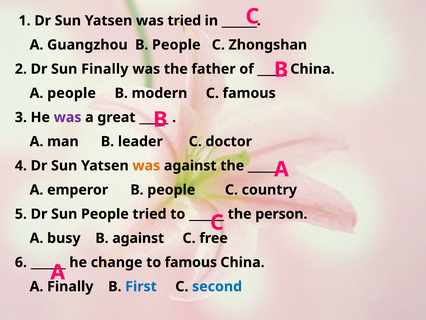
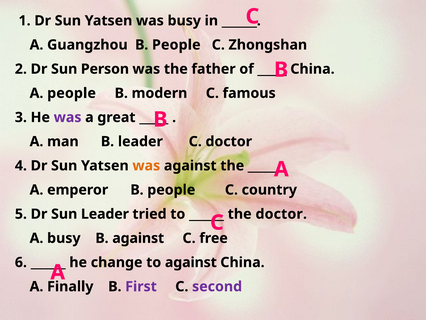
was tried: tried -> busy
Sun Finally: Finally -> Person
Sun People: People -> Leader
the person: person -> doctor
to famous: famous -> against
First colour: blue -> purple
second colour: blue -> purple
